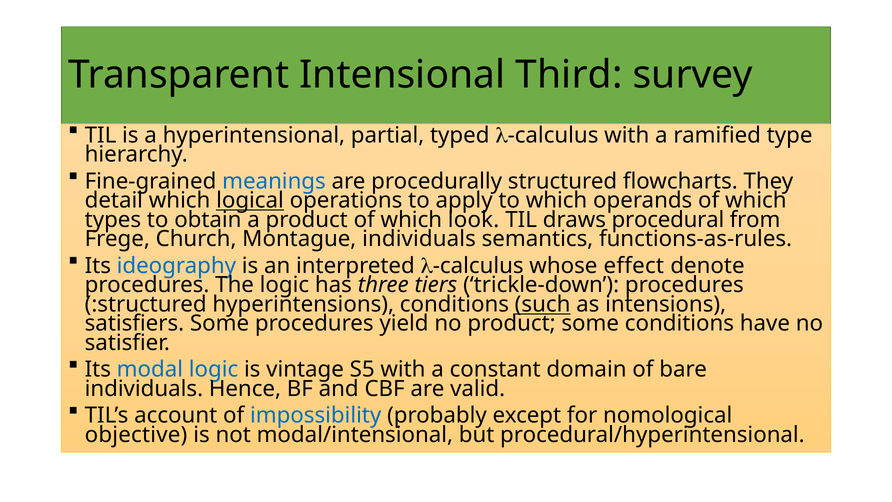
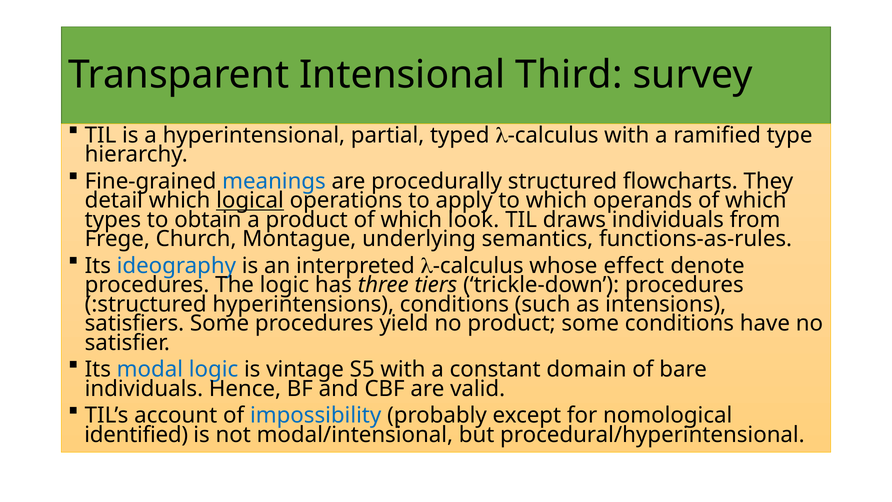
draws procedural: procedural -> individuals
Montague individuals: individuals -> underlying
such underline: present -> none
objective: objective -> identified
